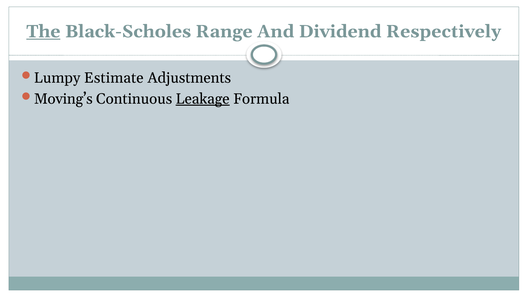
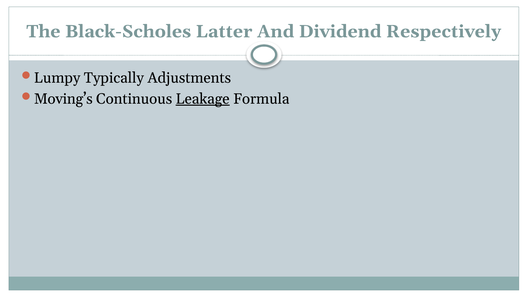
The underline: present -> none
Range: Range -> Latter
Estimate: Estimate -> Typically
